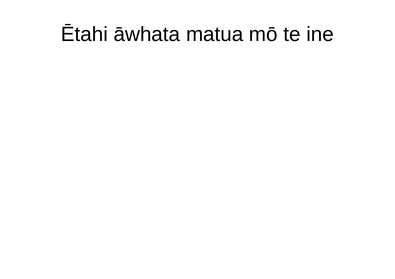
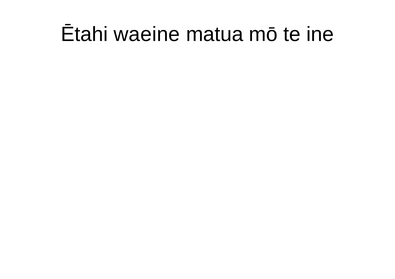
āwhata: āwhata -> waeine
